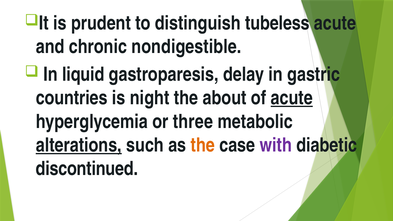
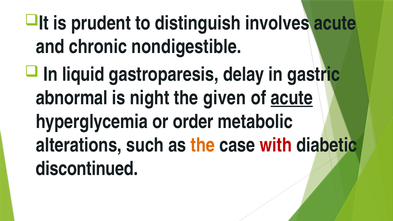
tubeless: tubeless -> involves
countries: countries -> abnormal
about: about -> given
three: three -> order
alterations underline: present -> none
with colour: purple -> red
